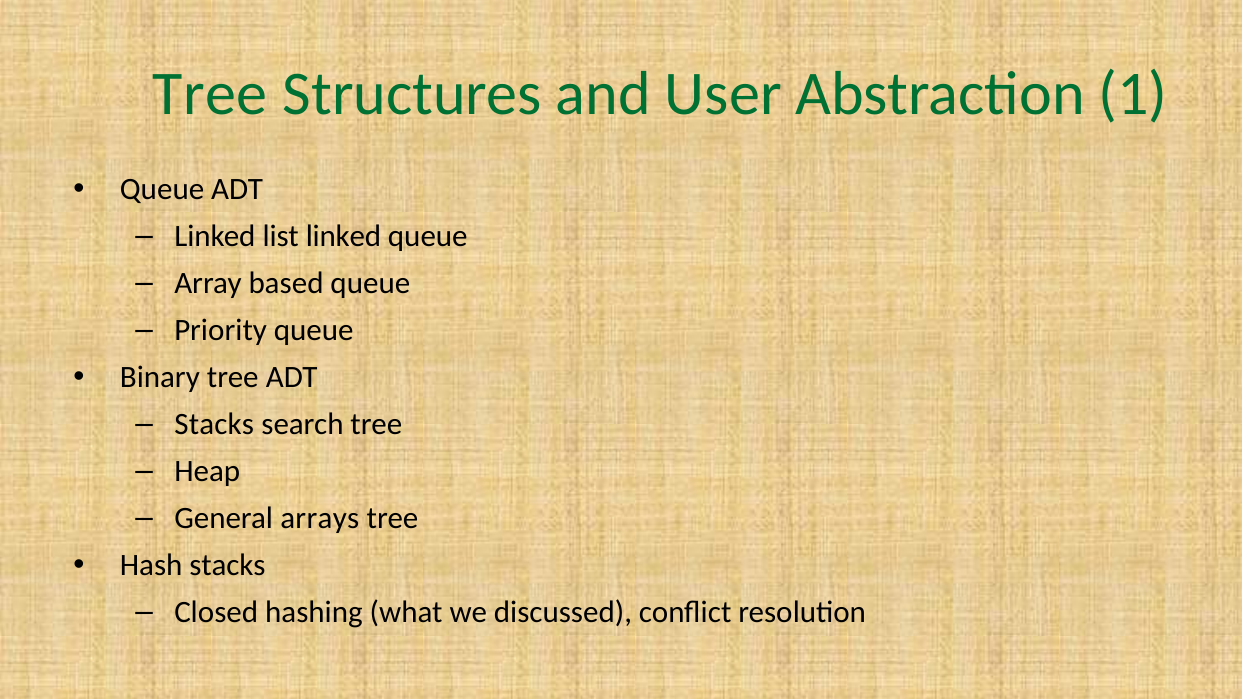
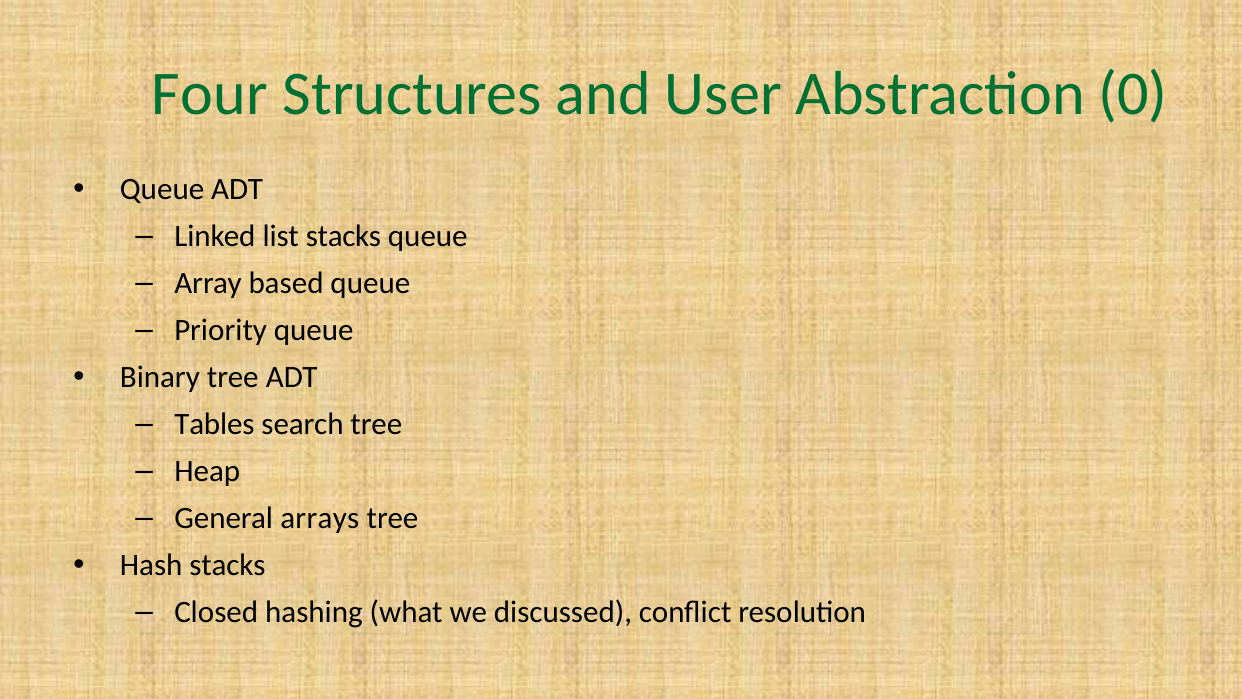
Tree at (210, 94): Tree -> Four
1: 1 -> 0
list linked: linked -> stacks
Stacks at (214, 424): Stacks -> Tables
